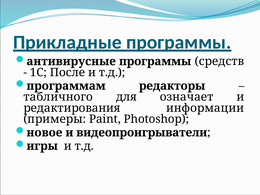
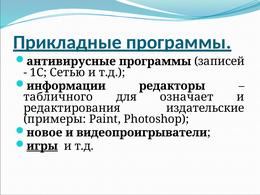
средств: средств -> записей
После: После -> Сетью
программам: программам -> информации
информации: информации -> издательские
игры underline: none -> present
